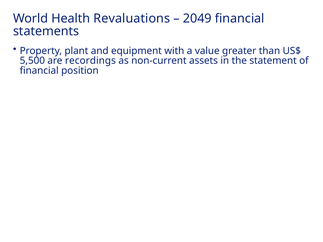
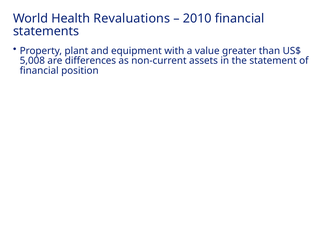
2049: 2049 -> 2010
5,500: 5,500 -> 5,008
recordings: recordings -> differences
